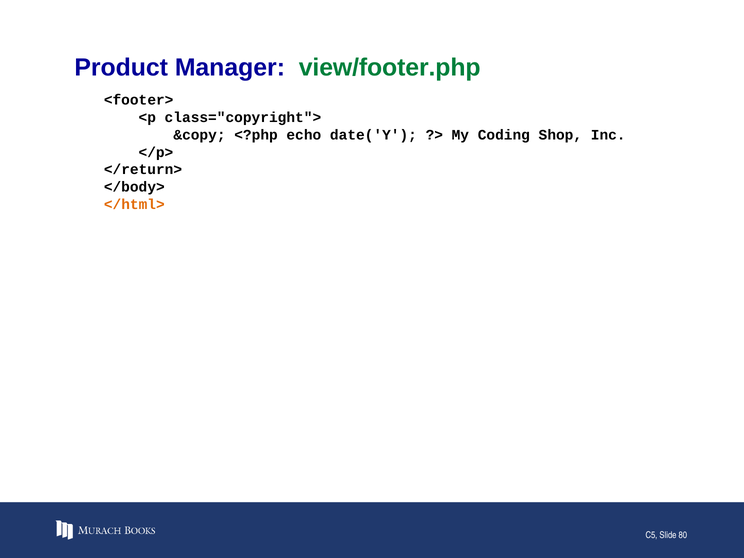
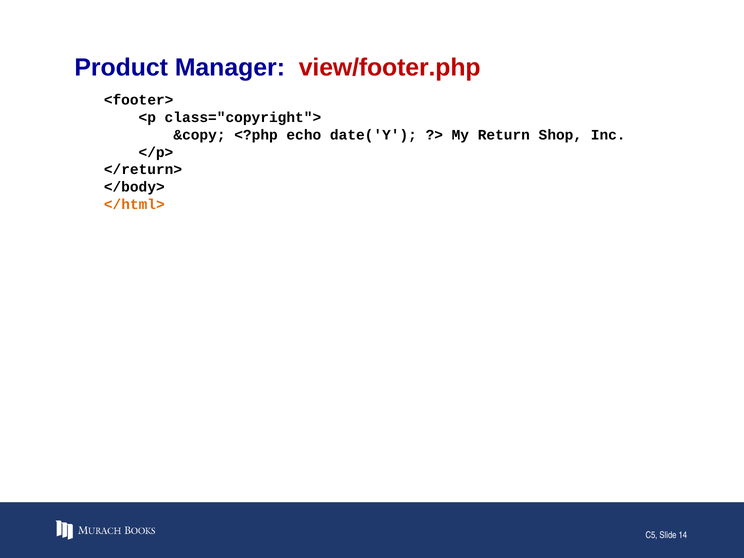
view/footer.php colour: green -> red
Coding: Coding -> Return
80: 80 -> 14
